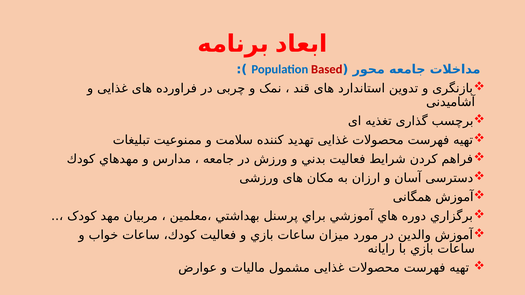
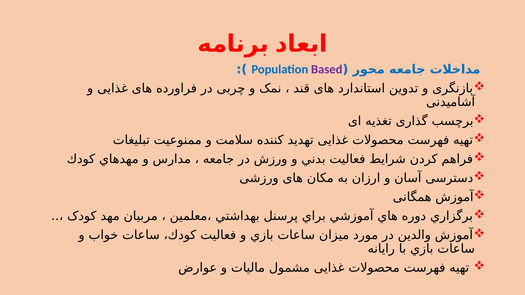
Based colour: red -> purple
